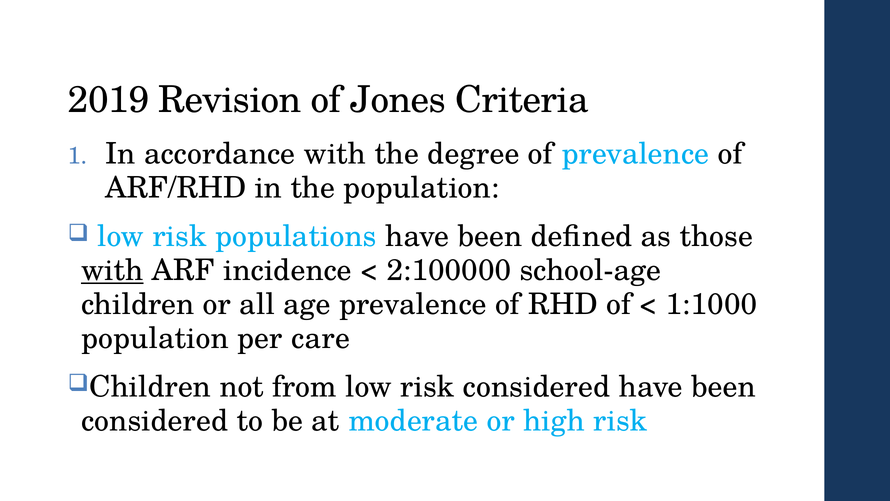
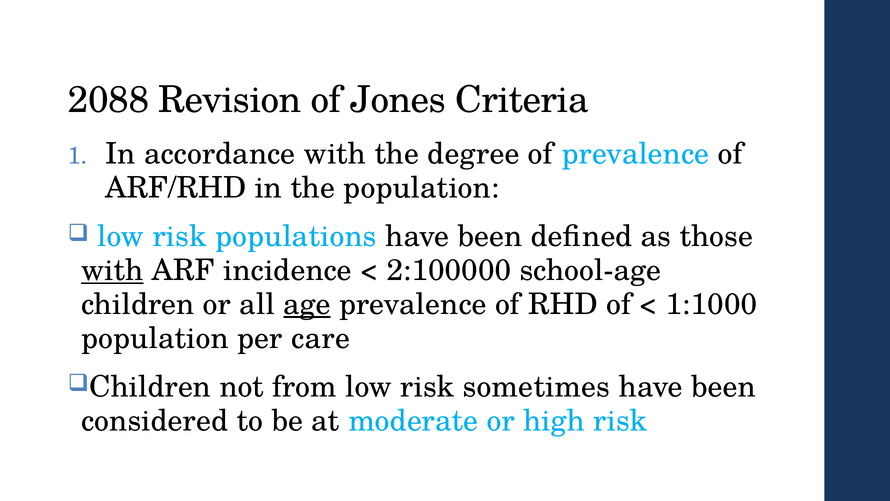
2019: 2019 -> 2088
age underline: none -> present
risk considered: considered -> sometimes
